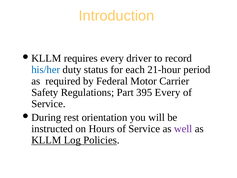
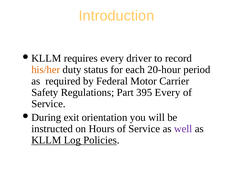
his/her colour: blue -> orange
21-hour: 21-hour -> 20-hour
rest: rest -> exit
